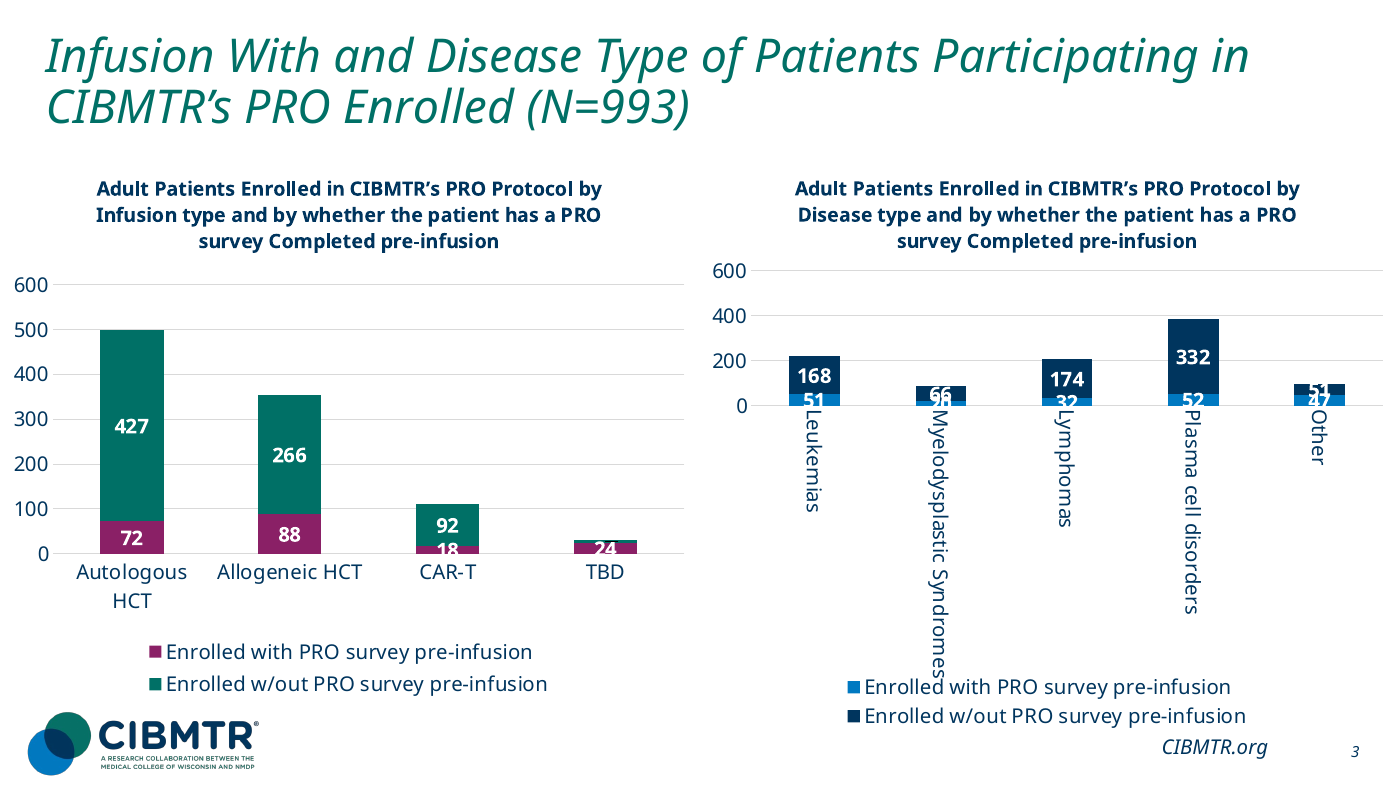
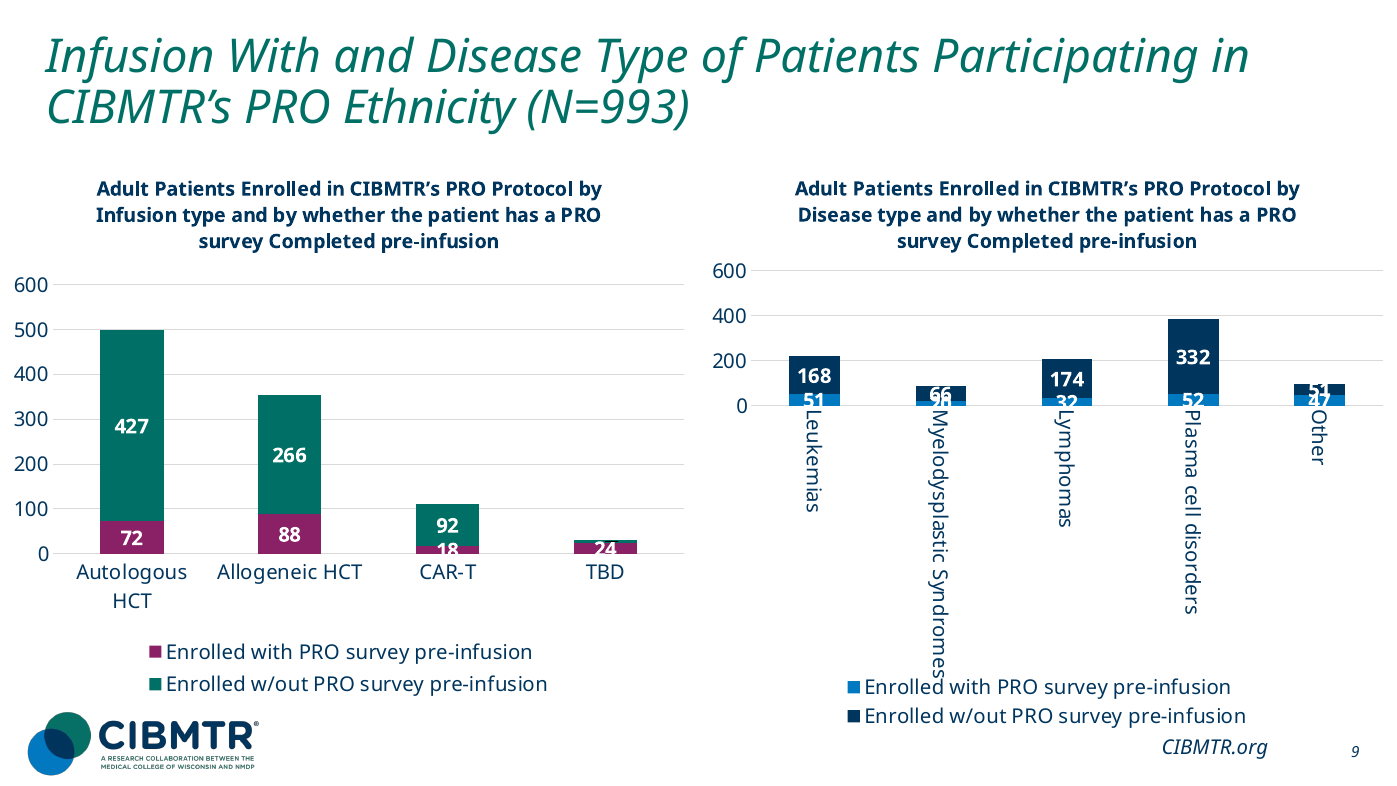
PRO Enrolled: Enrolled -> Ethnicity
3: 3 -> 9
